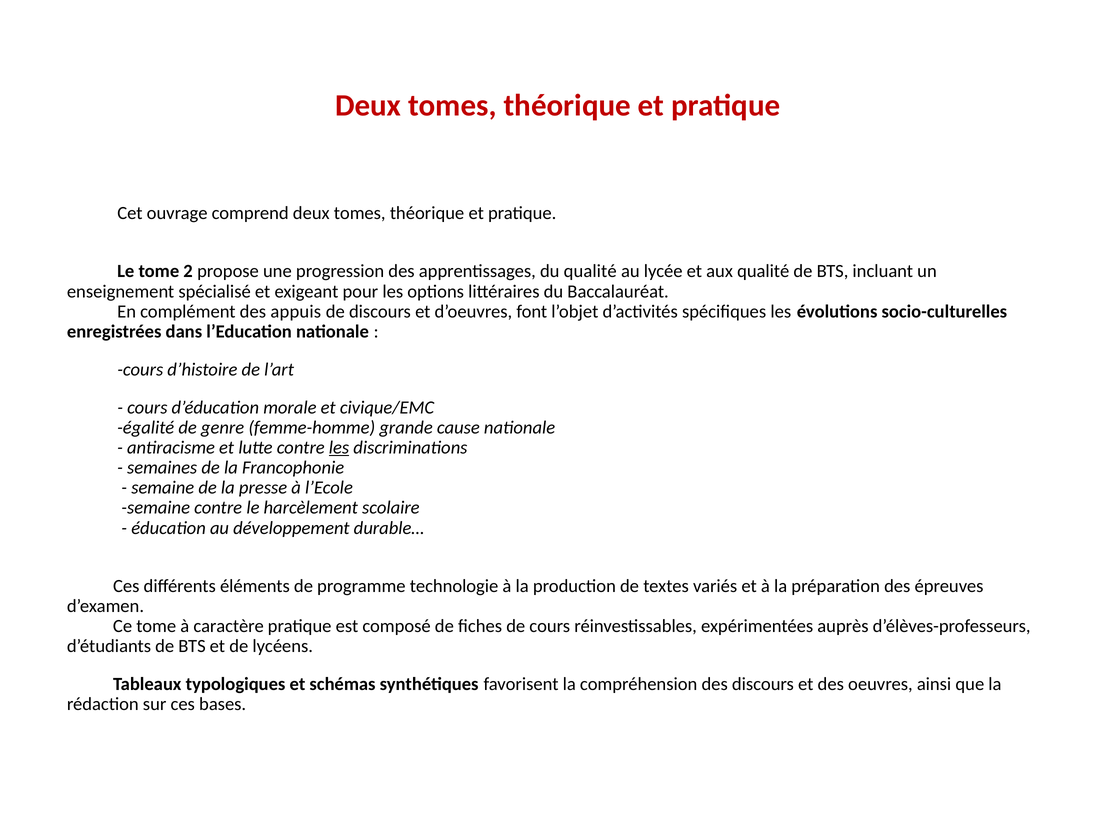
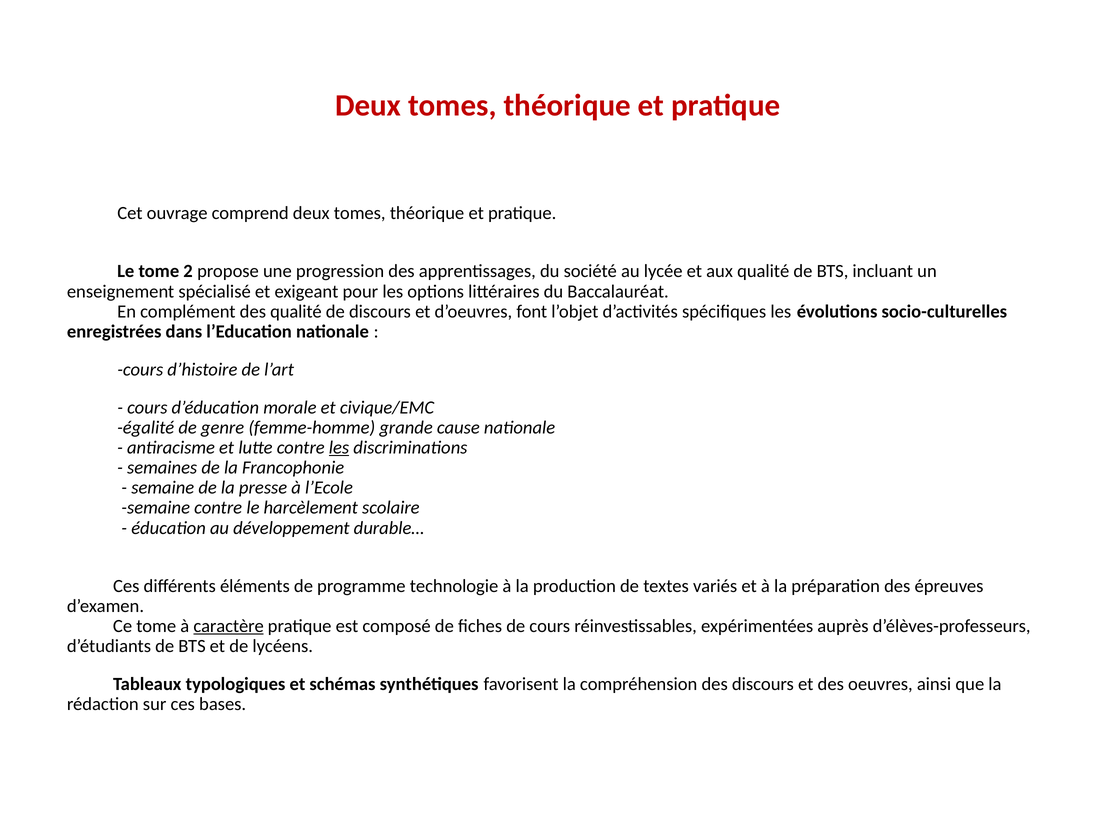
du qualité: qualité -> société
des appuis: appuis -> qualité
caractère underline: none -> present
